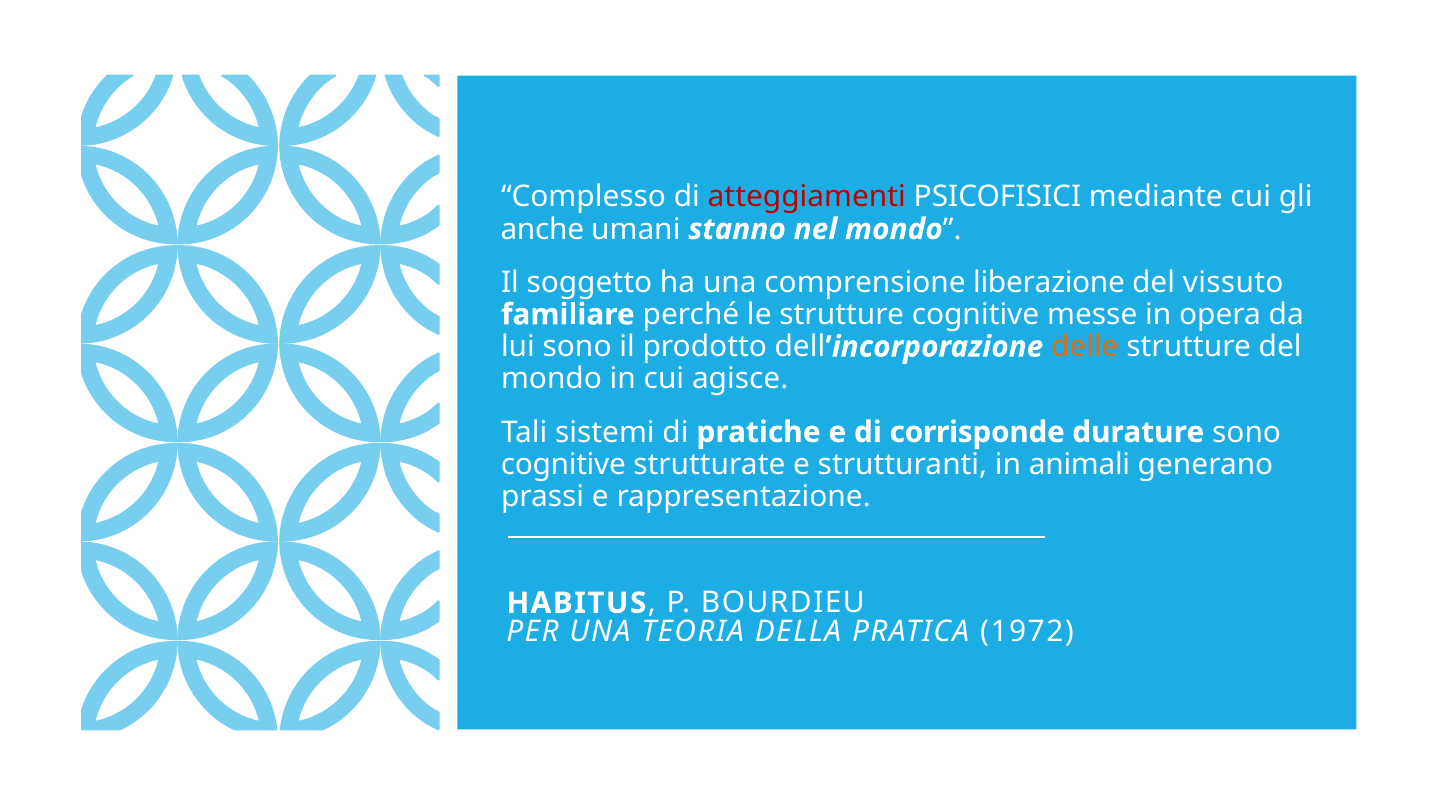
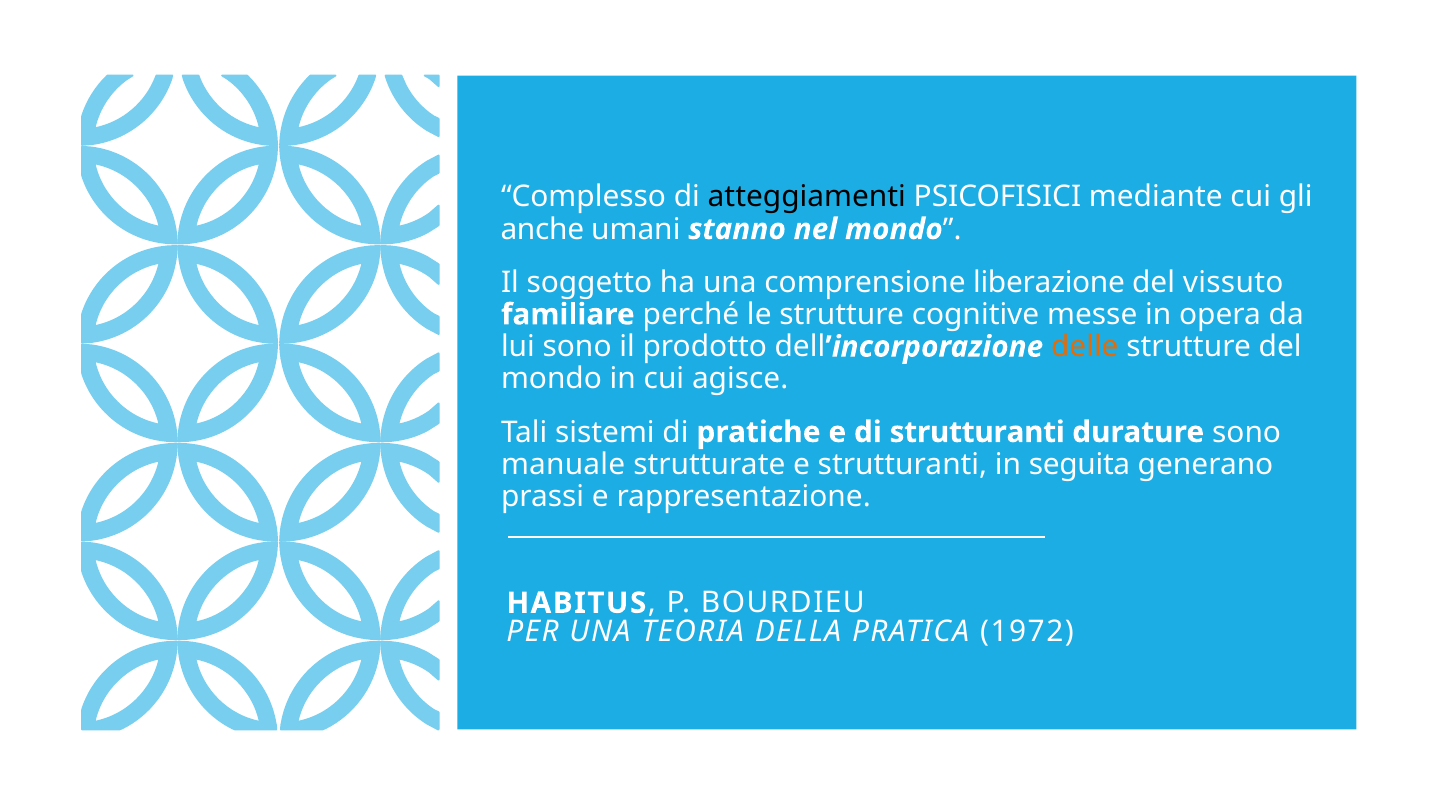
atteggiamenti colour: red -> black
di corrisponde: corrisponde -> strutturanti
cognitive at (563, 465): cognitive -> manuale
animali: animali -> seguita
